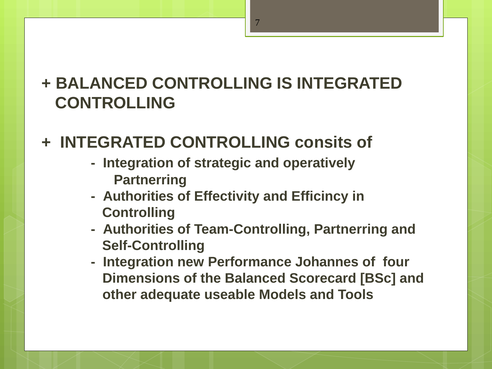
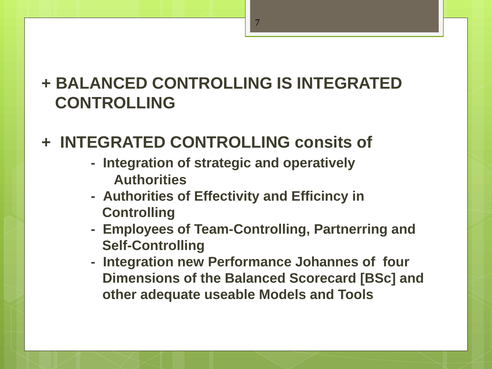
Partnerring at (150, 180): Partnerring -> Authorities
Authorities at (138, 229): Authorities -> Employees
